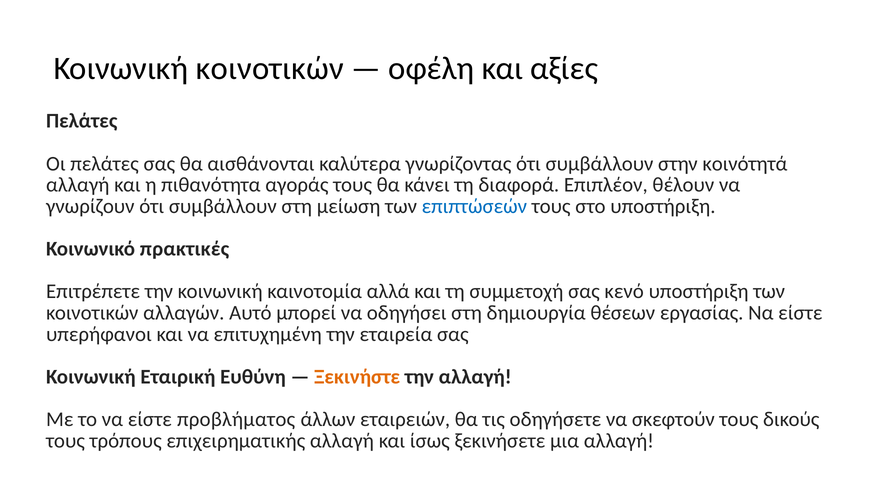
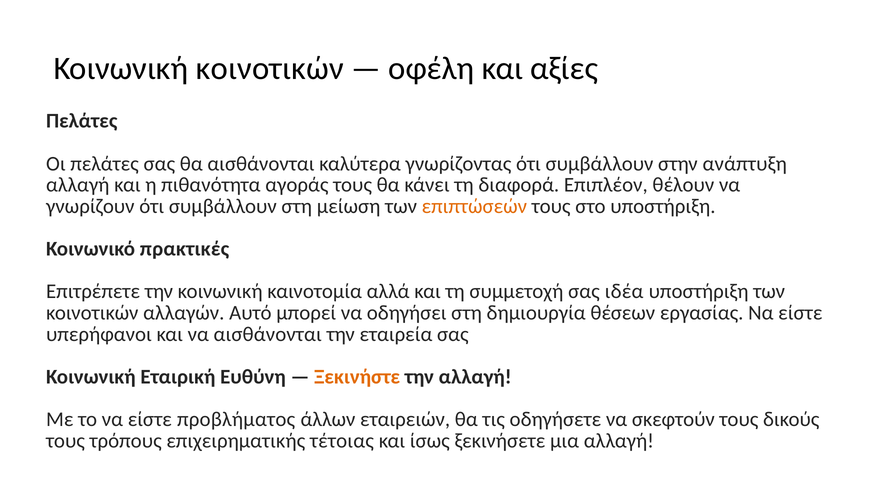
κοινότητά: κοινότητά -> ανάπτυξη
επιπτώσεών colour: blue -> orange
κενό: κενό -> ιδέα
να επιτυχημένη: επιτυχημένη -> αισθάνονται
επιχειρηματικής αλλαγή: αλλαγή -> τέτοιας
